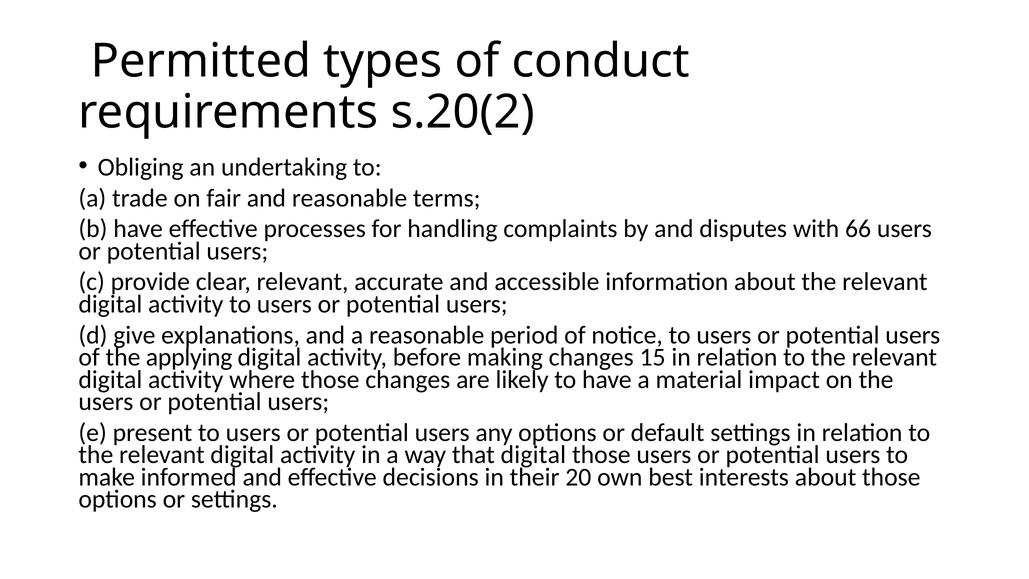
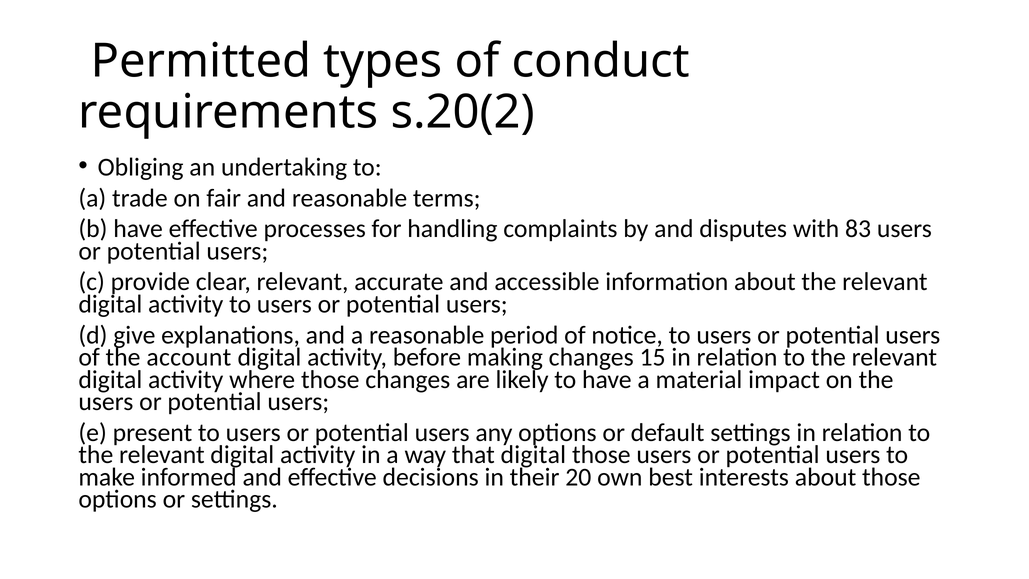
66: 66 -> 83
applying: applying -> account
